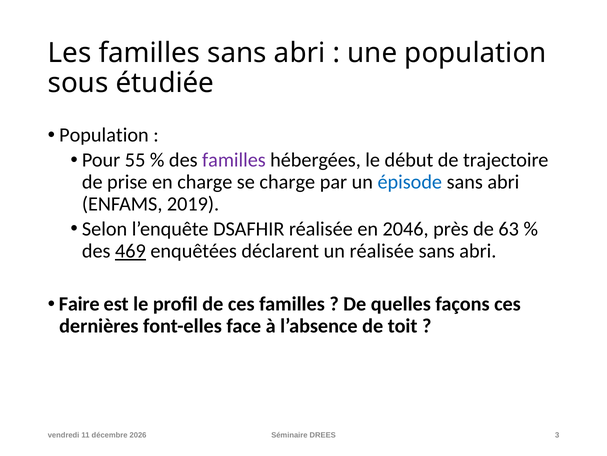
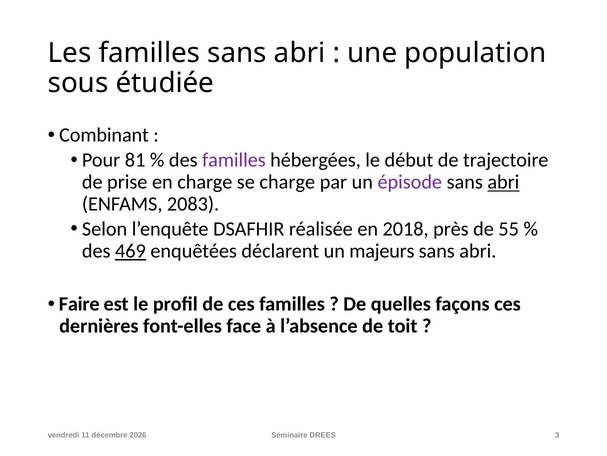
Population at (104, 135): Population -> Combinant
55: 55 -> 81
épisode colour: blue -> purple
abri at (503, 182) underline: none -> present
2019: 2019 -> 2083
2046: 2046 -> 2018
63: 63 -> 55
un réalisée: réalisée -> majeurs
